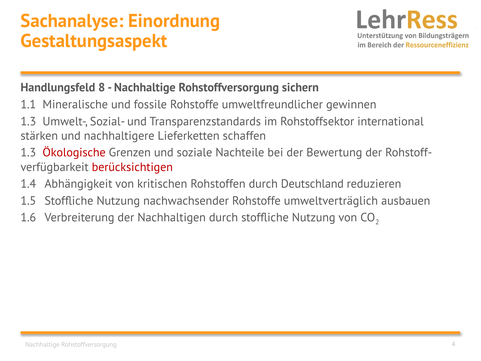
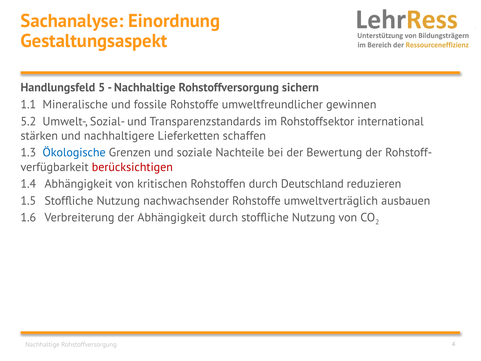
8: 8 -> 5
1.3 at (28, 121): 1.3 -> 5.2
Ökologische colour: red -> blue
der Nachhaltigen: Nachhaltigen -> Abhängigkeit
